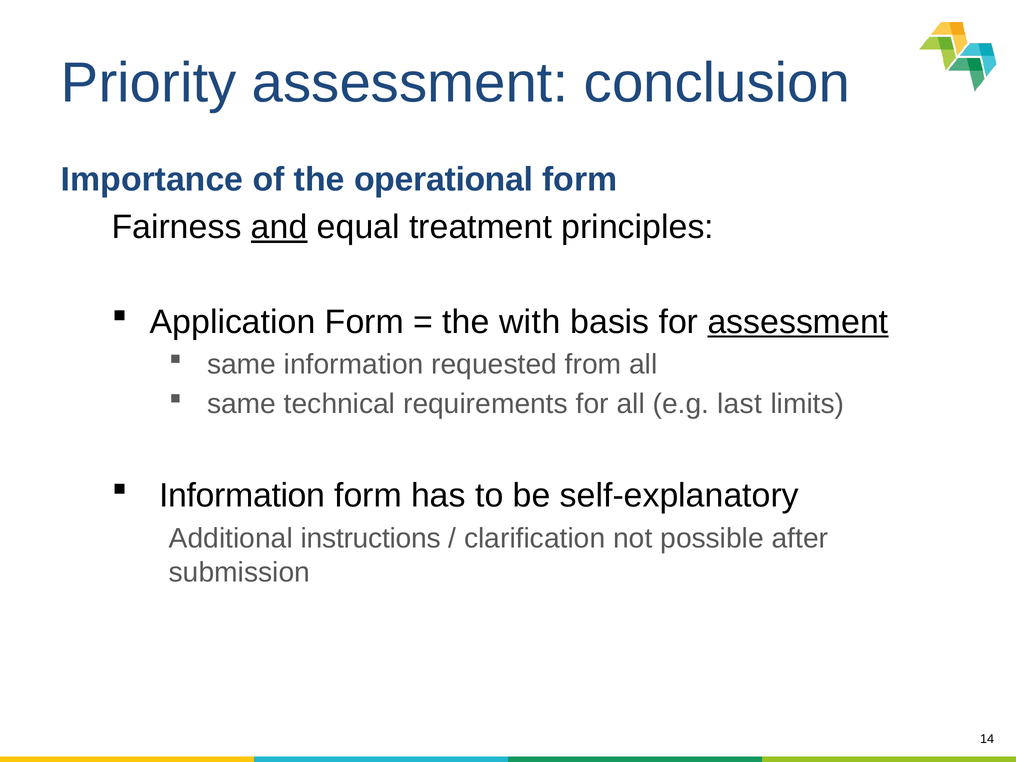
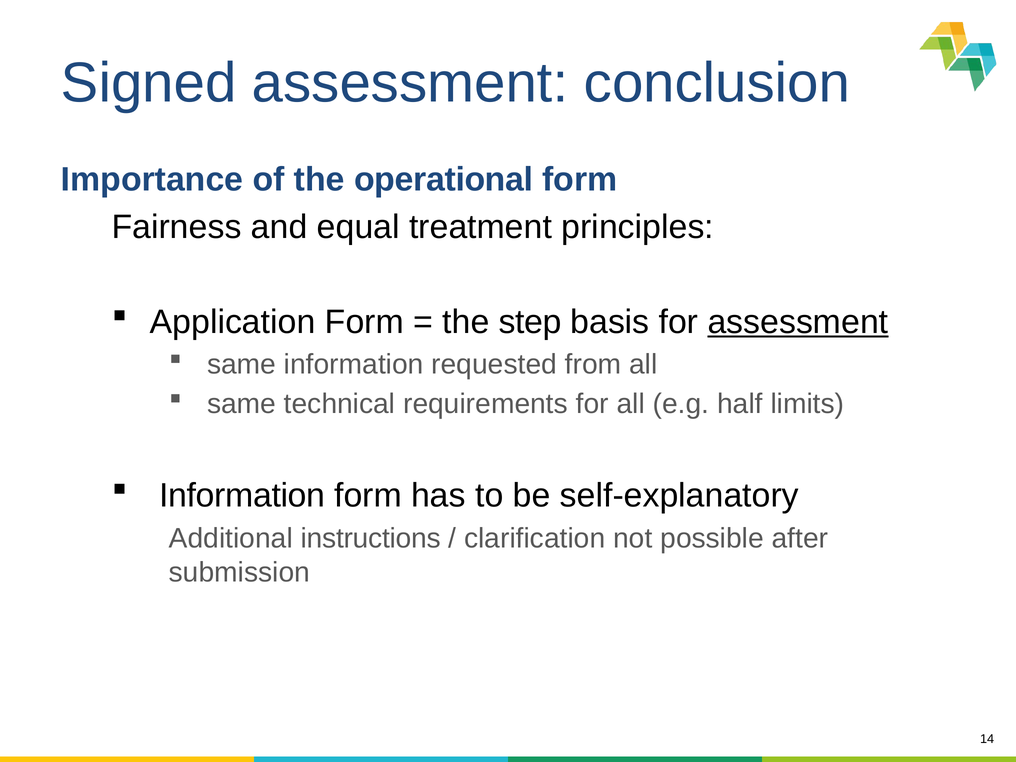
Priority: Priority -> Signed
and underline: present -> none
with: with -> step
last: last -> half
